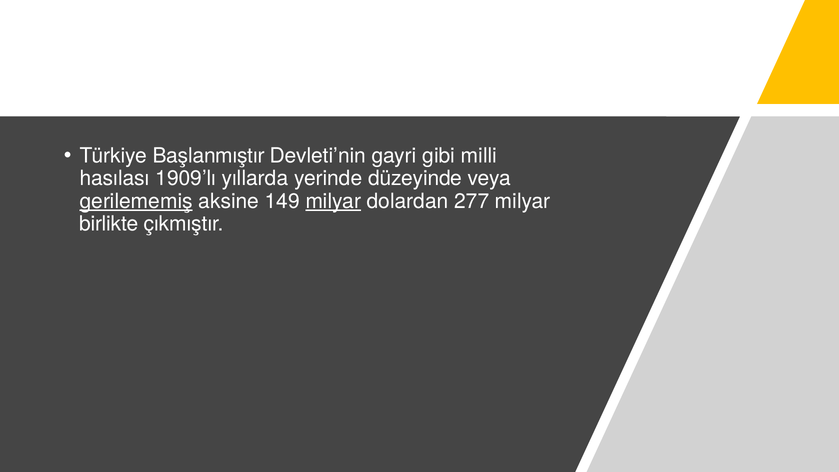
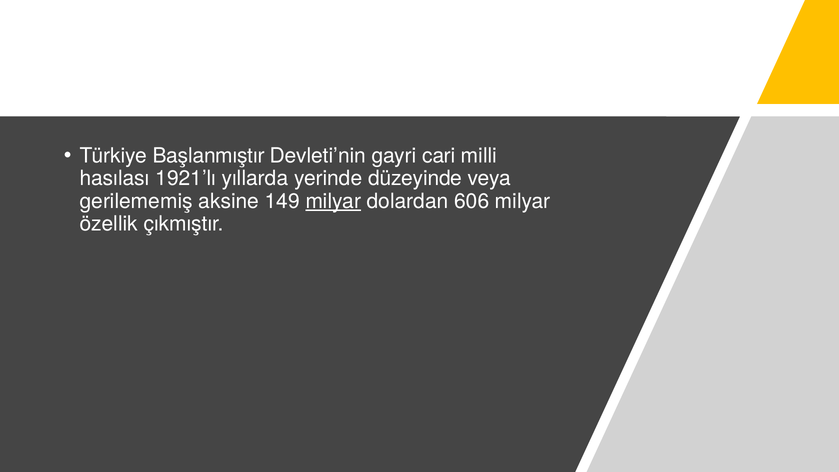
gibi: gibi -> cari
1909’lı: 1909’lı -> 1921’lı
gerilememiş underline: present -> none
277: 277 -> 606
birlikte: birlikte -> özellik
